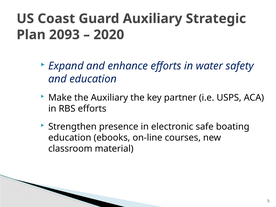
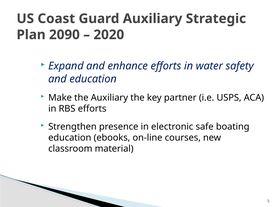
2093: 2093 -> 2090
